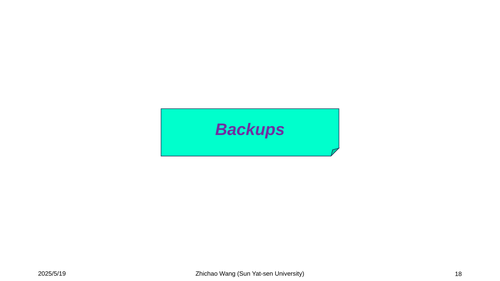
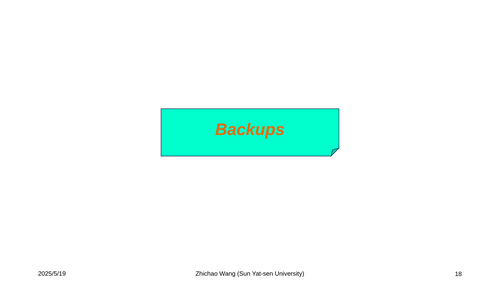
Backups colour: purple -> orange
